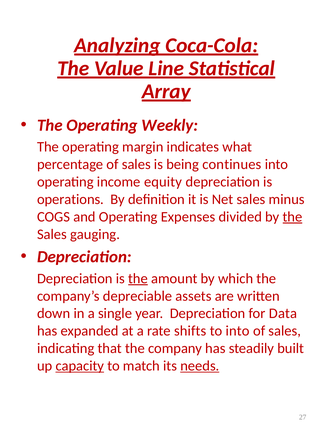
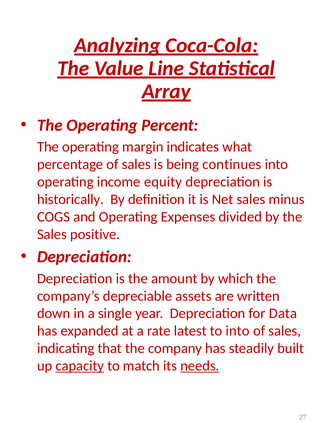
Weekly: Weekly -> Percent
operations: operations -> historically
the at (292, 216) underline: present -> none
gauging: gauging -> positive
the at (138, 278) underline: present -> none
shifts: shifts -> latest
